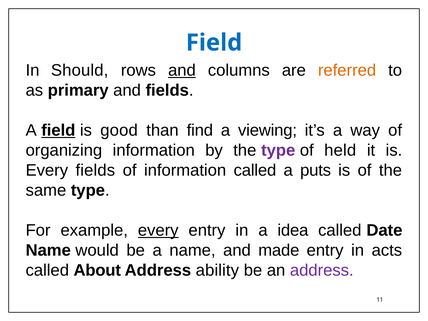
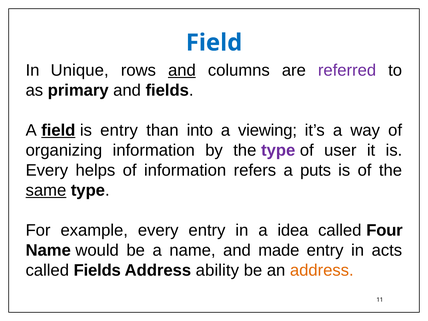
Should: Should -> Unique
referred colour: orange -> purple
is good: good -> entry
find: find -> into
held: held -> user
Every fields: fields -> helps
information called: called -> refers
same underline: none -> present
every at (158, 230) underline: present -> none
Date: Date -> Four
called About: About -> Fields
address at (322, 270) colour: purple -> orange
